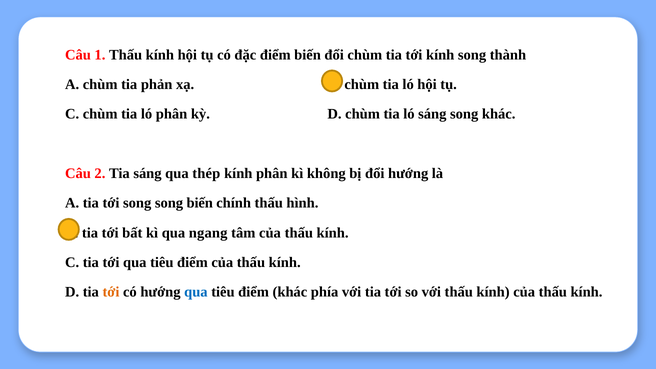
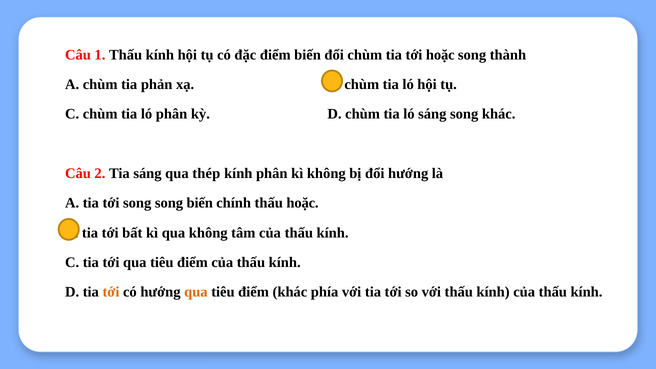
tới kính: kính -> hoặc
thấu hình: hình -> hoặc
qua ngang: ngang -> không
qua at (196, 292) colour: blue -> orange
